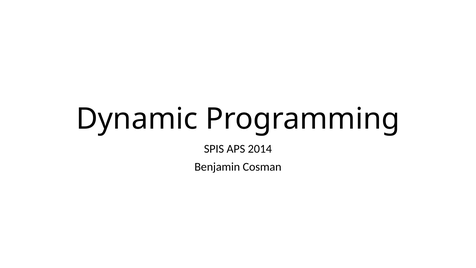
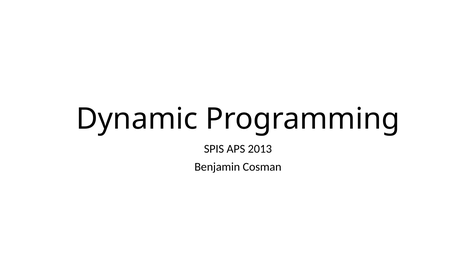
2014: 2014 -> 2013
